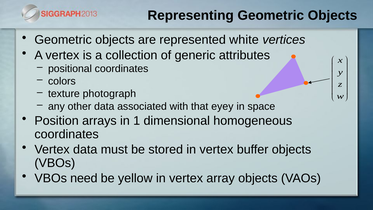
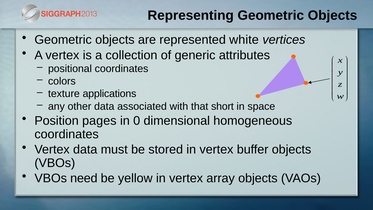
photograph: photograph -> applications
eyey: eyey -> short
arrays: arrays -> pages
1: 1 -> 0
